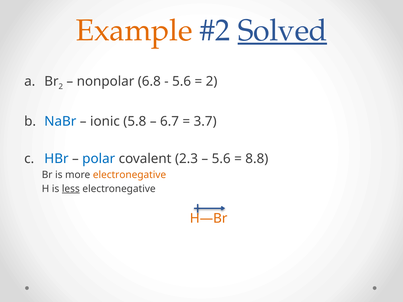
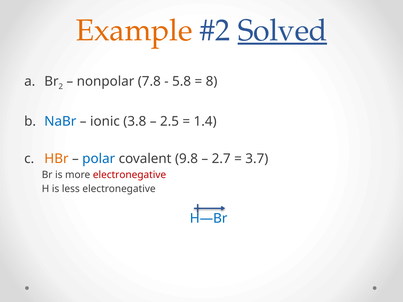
6.8: 6.8 -> 7.8
5.6 at (182, 82): 5.6 -> 5.8
2 at (212, 82): 2 -> 8
5.8: 5.8 -> 3.8
6.7: 6.7 -> 2.5
3.7: 3.7 -> 1.4
HBr colour: blue -> orange
2.3: 2.3 -> 9.8
5.6 at (221, 159): 5.6 -> 2.7
8.8: 8.8 -> 3.7
electronegative at (130, 175) colour: orange -> red
less underline: present -> none
H—Br colour: orange -> blue
